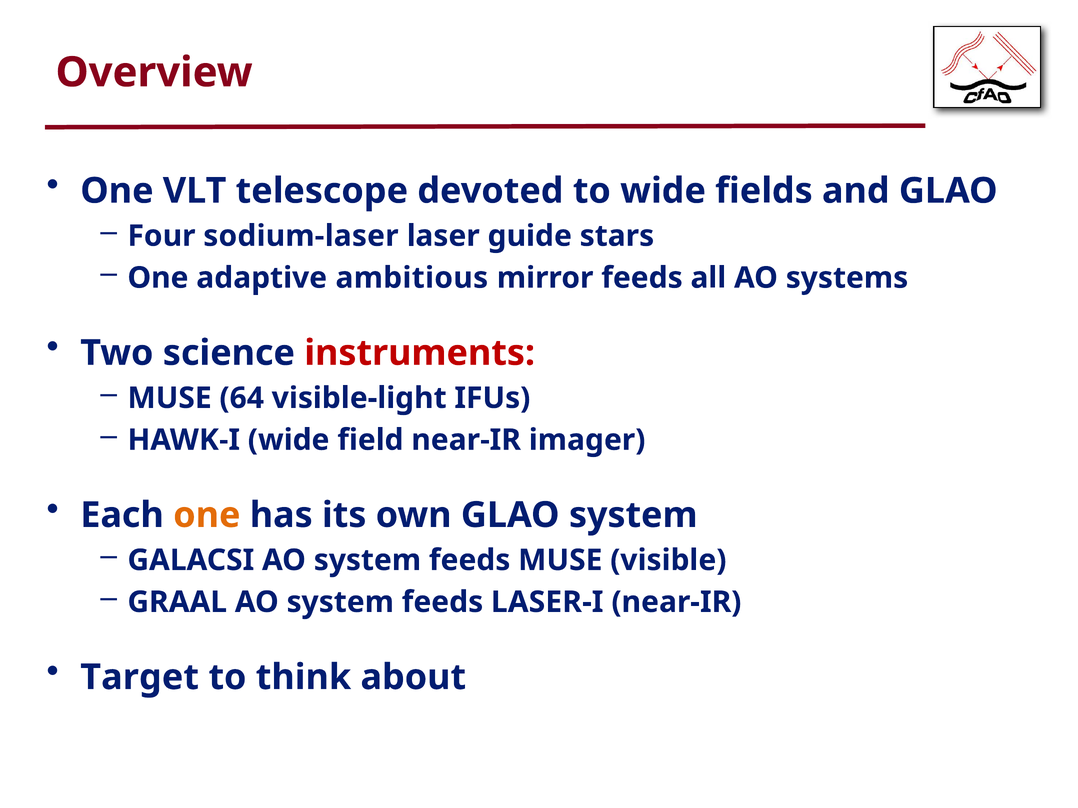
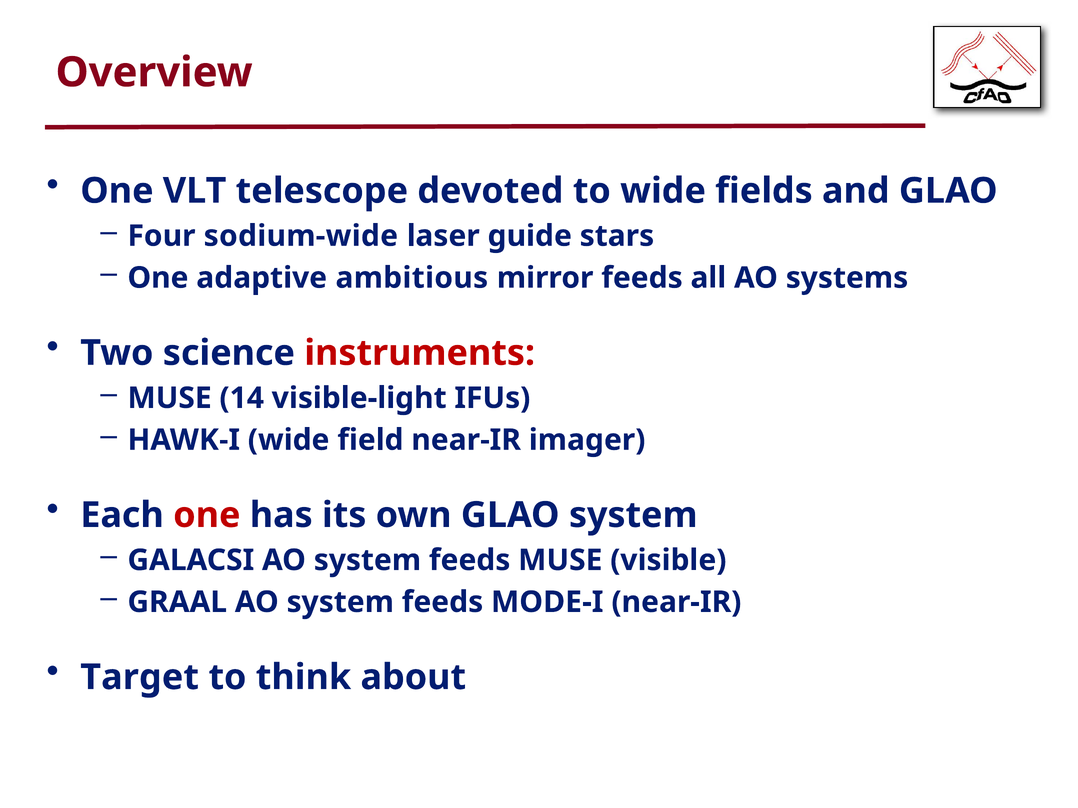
sodium-laser: sodium-laser -> sodium-wide
64: 64 -> 14
one at (207, 515) colour: orange -> red
LASER-I: LASER-I -> MODE-I
